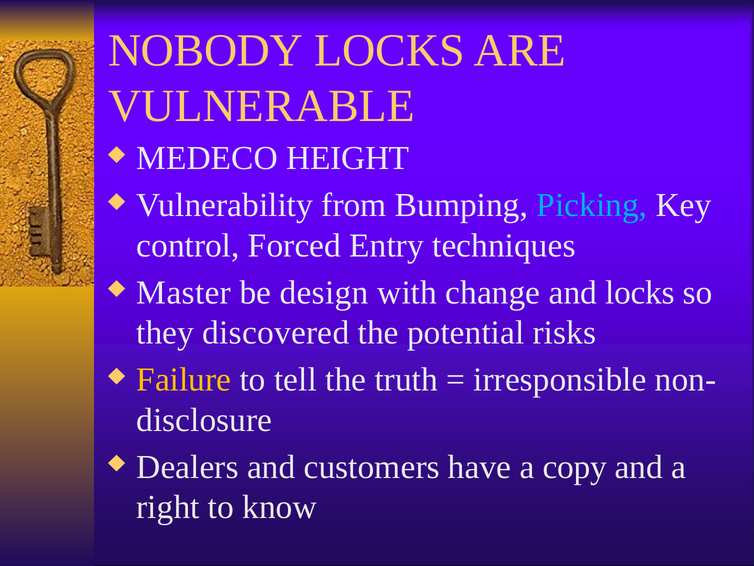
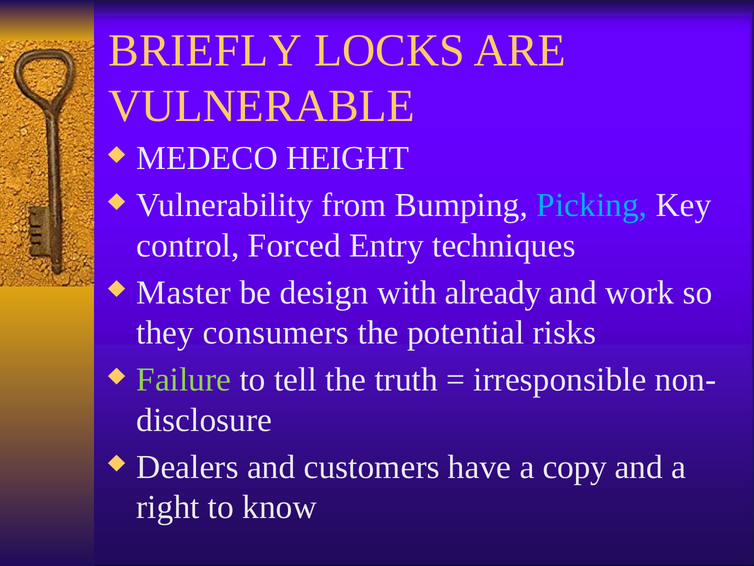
NOBODY: NOBODY -> BRIEFLY
change: change -> already
and locks: locks -> work
discovered: discovered -> consumers
Failure colour: yellow -> light green
